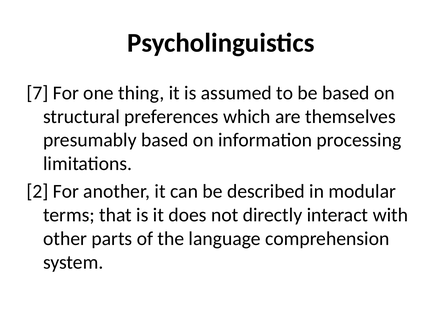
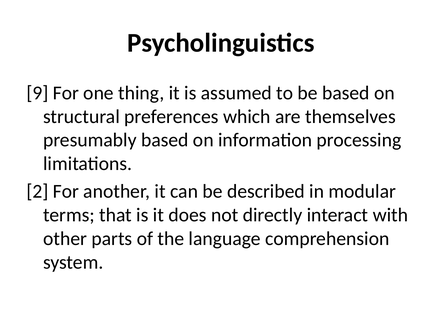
7: 7 -> 9
